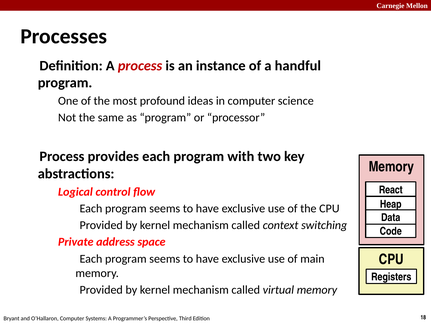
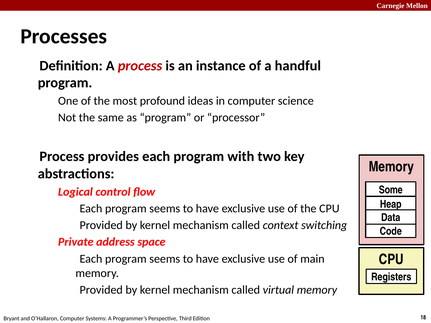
React: React -> Some
